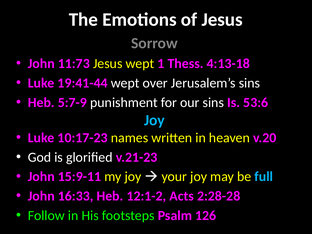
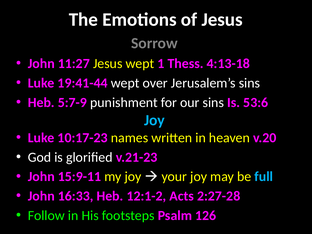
11:73: 11:73 -> 11:27
2:28-28: 2:28-28 -> 2:27-28
